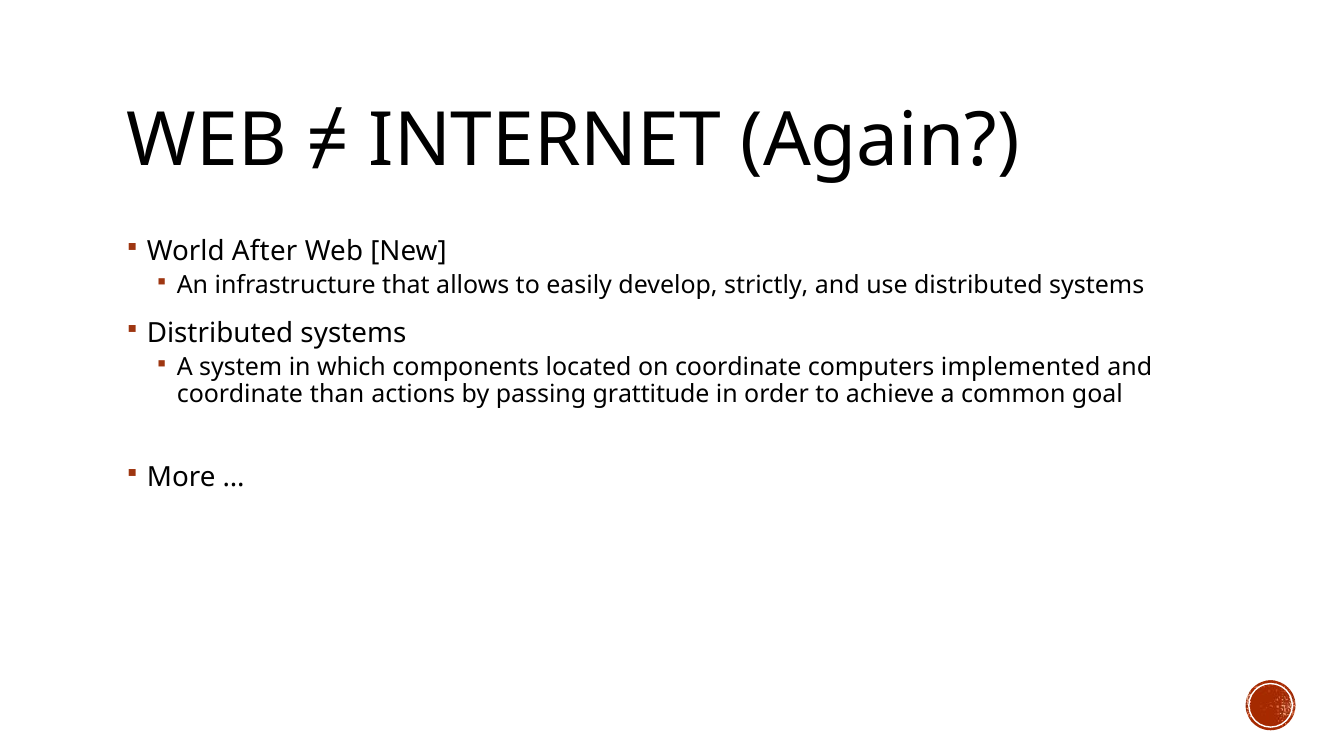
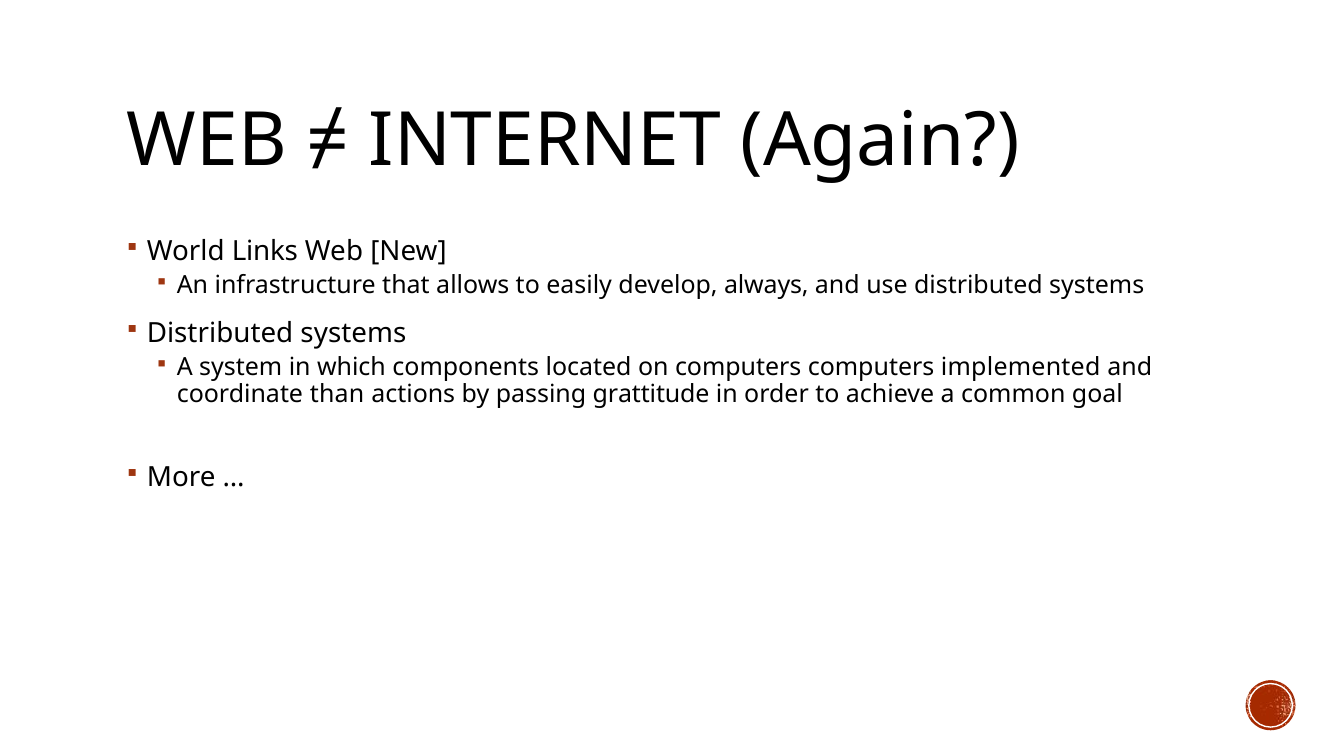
After: After -> Links
strictly: strictly -> always
on coordinate: coordinate -> computers
